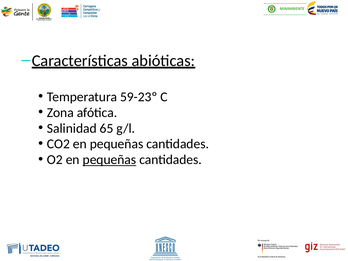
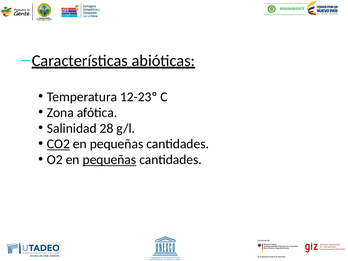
59-23º: 59-23º -> 12-23º
65: 65 -> 28
CO2 underline: none -> present
